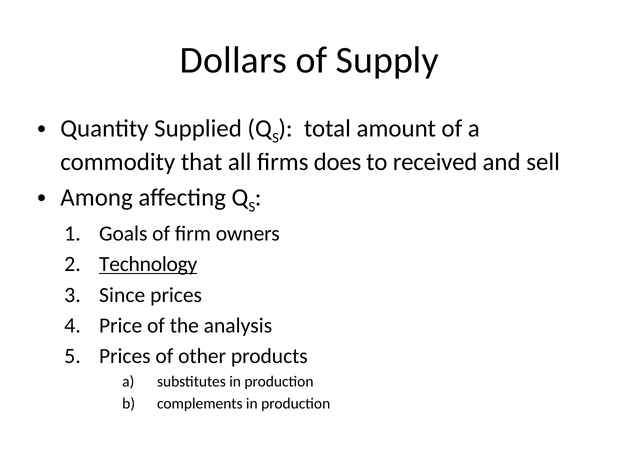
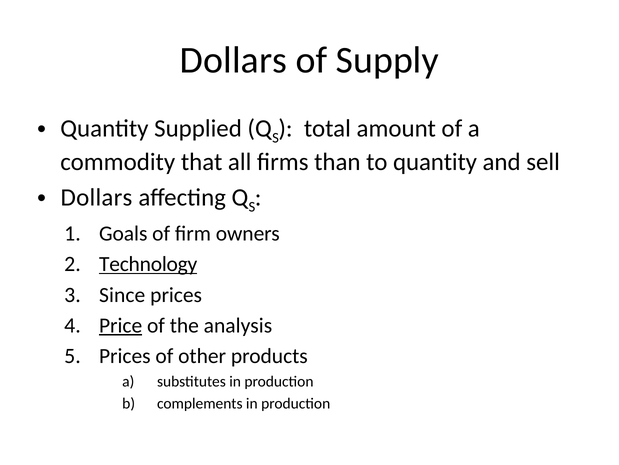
does: does -> than
to received: received -> quantity
Among at (97, 197): Among -> Dollars
Price underline: none -> present
